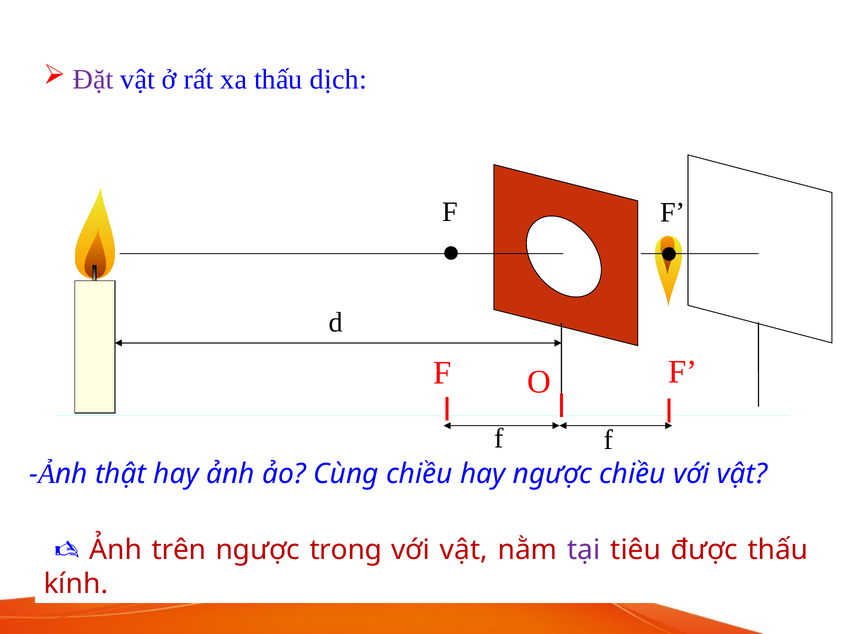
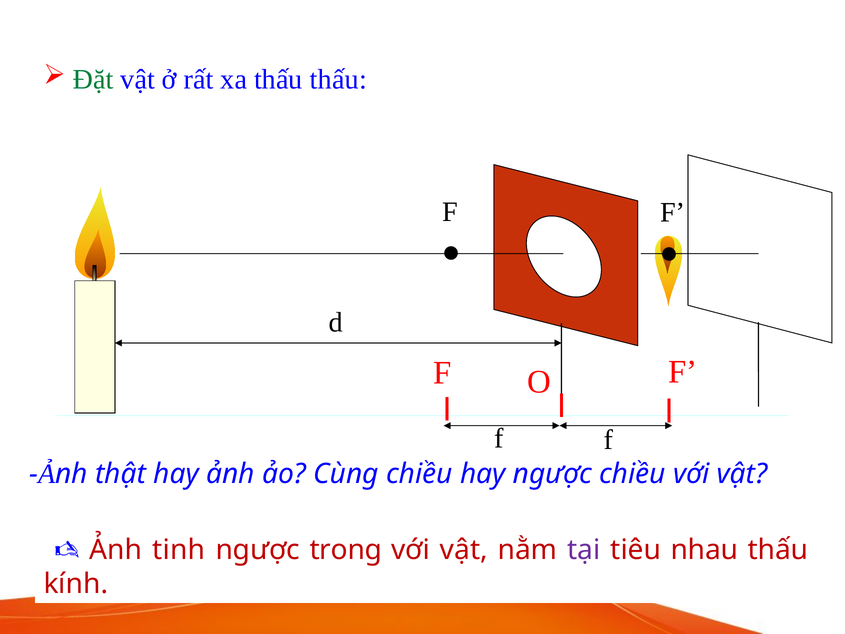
Đặt colour: purple -> green
thấu dịch: dịch -> thấu
trên: trên -> tinh
được: được -> nhau
